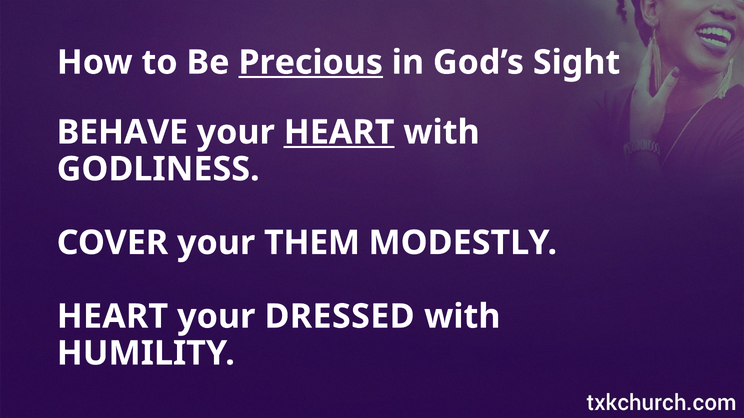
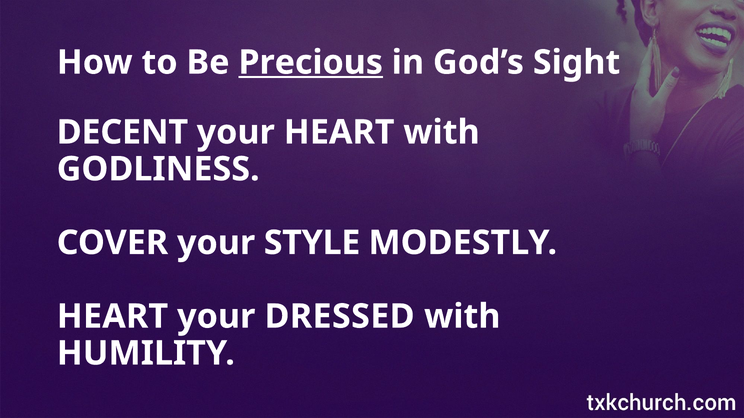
BEHAVE: BEHAVE -> DECENT
HEART at (339, 132) underline: present -> none
THEM: THEM -> STYLE
